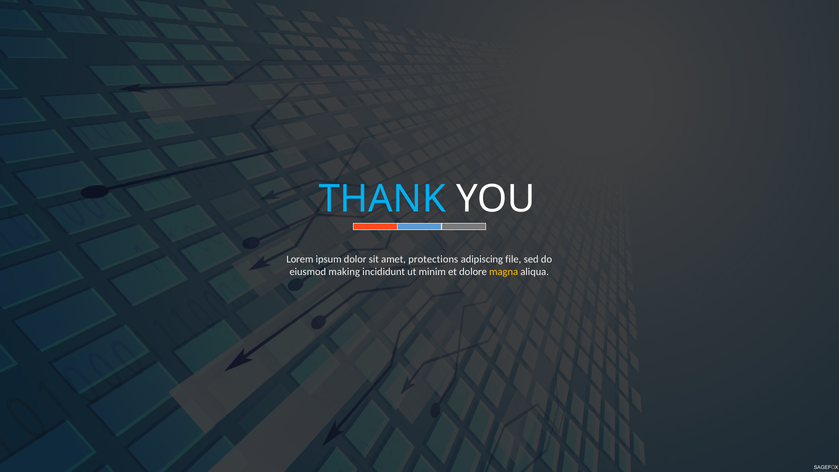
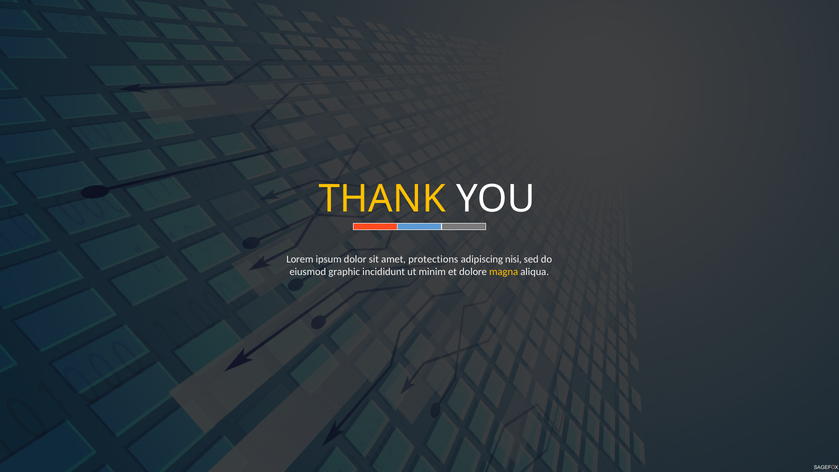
THANK colour: light blue -> yellow
file: file -> nisi
making: making -> graphic
